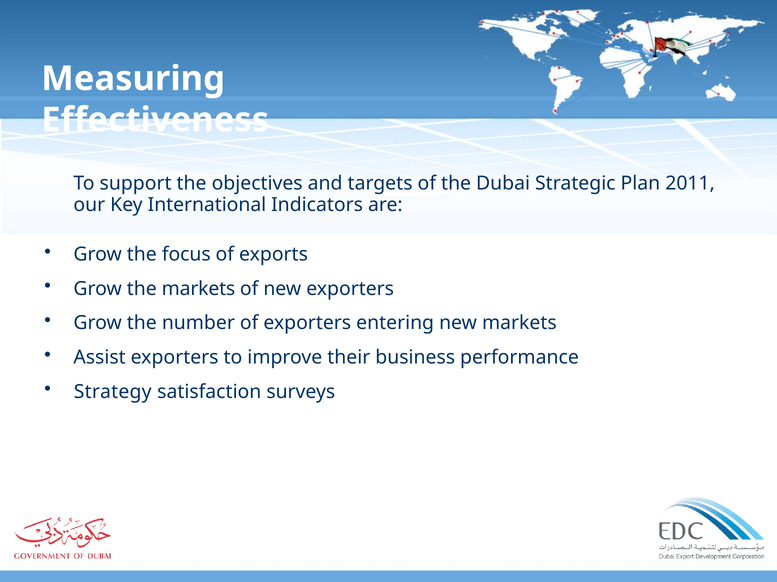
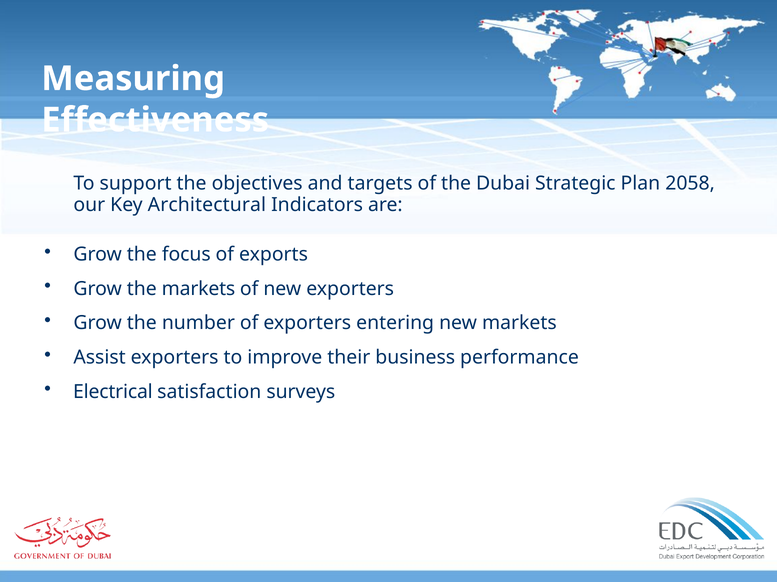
2011: 2011 -> 2058
International: International -> Architectural
Strategy: Strategy -> Electrical
